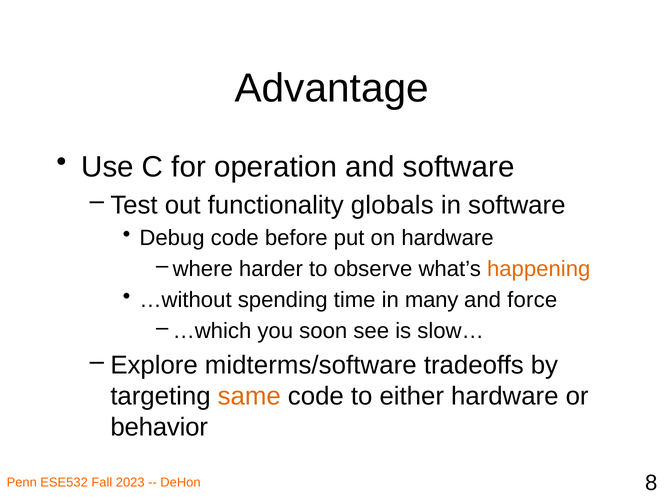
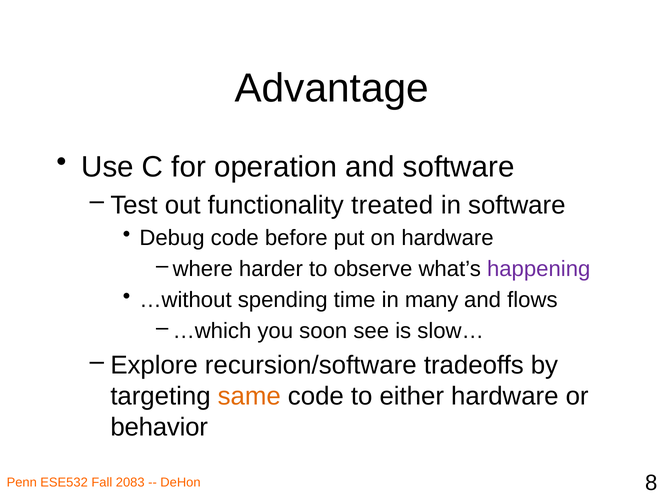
globals: globals -> treated
happening colour: orange -> purple
force: force -> flows
midterms/software: midterms/software -> recursion/software
2023: 2023 -> 2083
